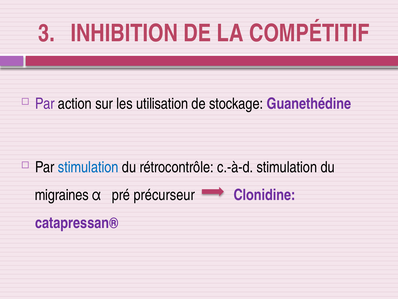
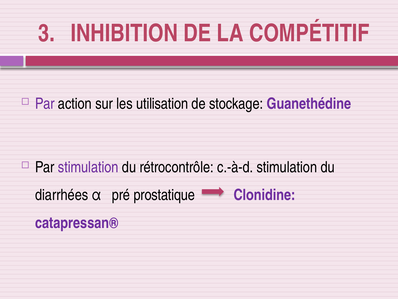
stimulation at (88, 167) colour: blue -> purple
migraines: migraines -> diarrhées
précurseur: précurseur -> prostatique
